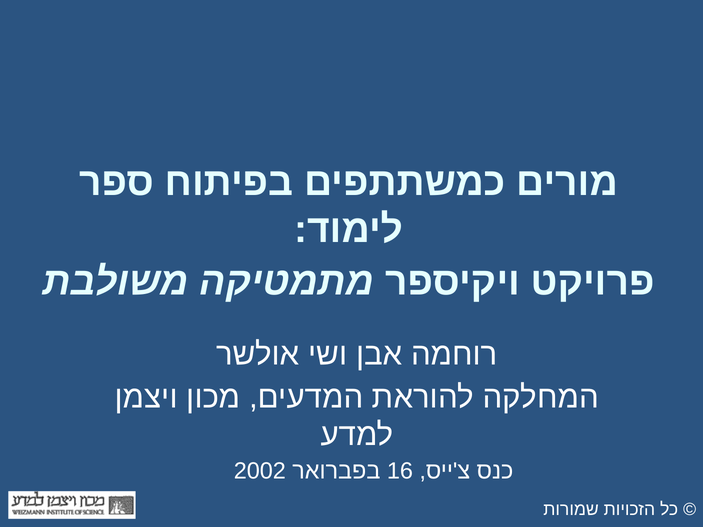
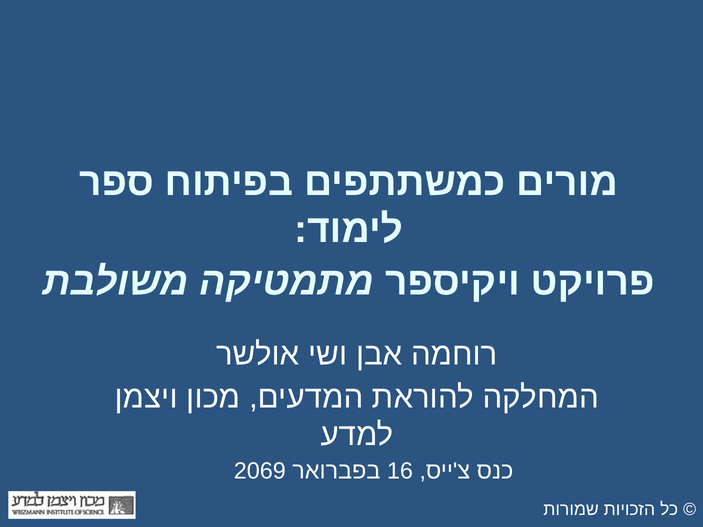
2002: 2002 -> 2069
